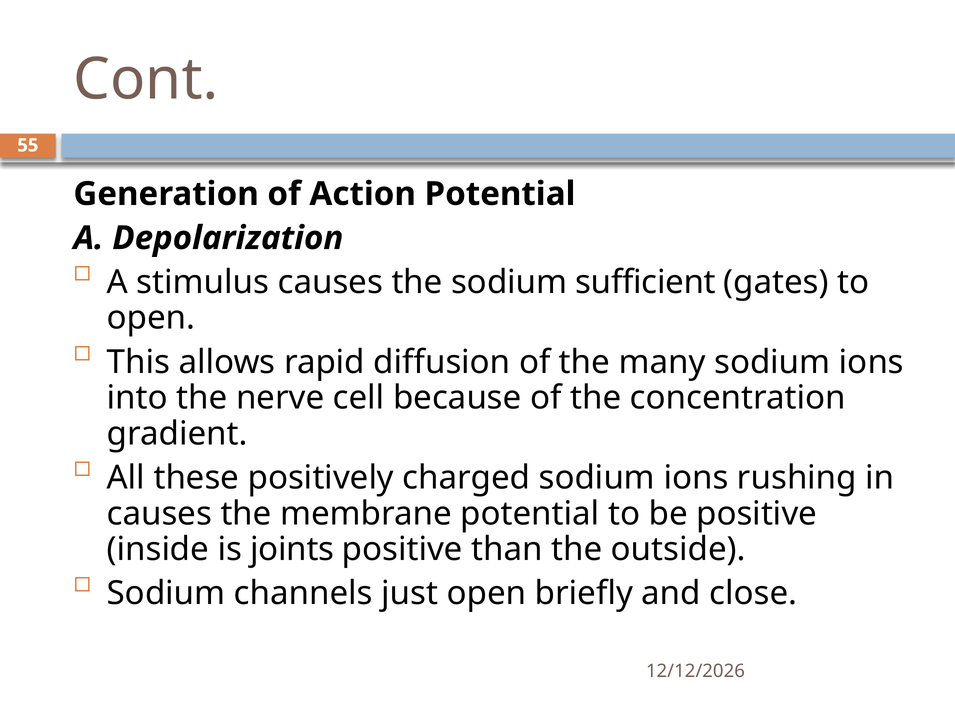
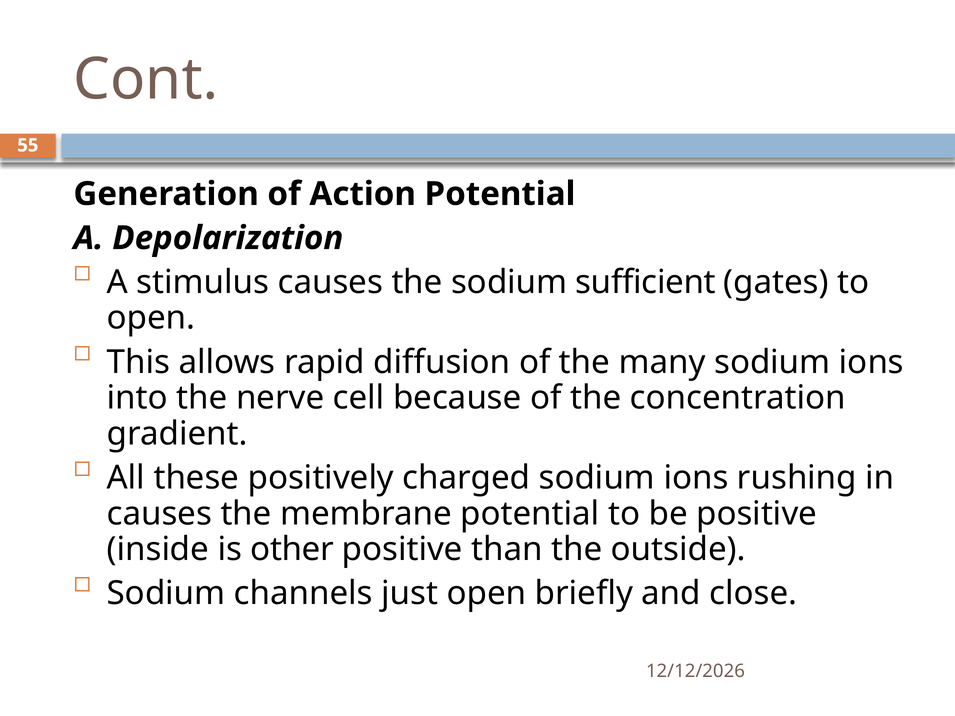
joints: joints -> other
